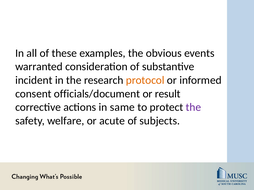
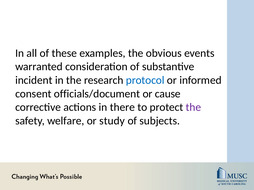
protocol colour: orange -> blue
result: result -> cause
same: same -> there
acute: acute -> study
